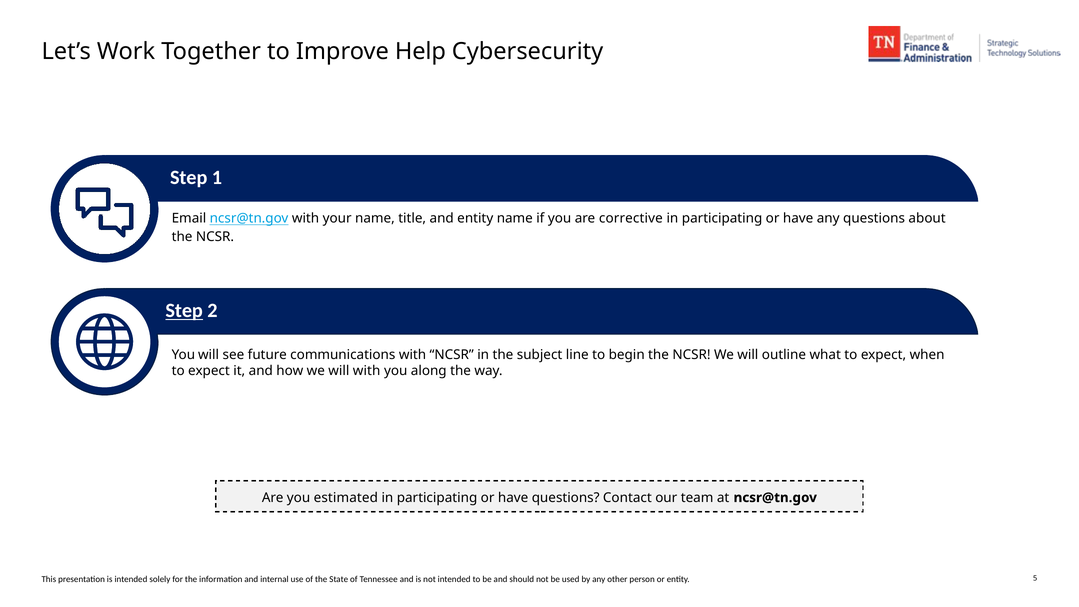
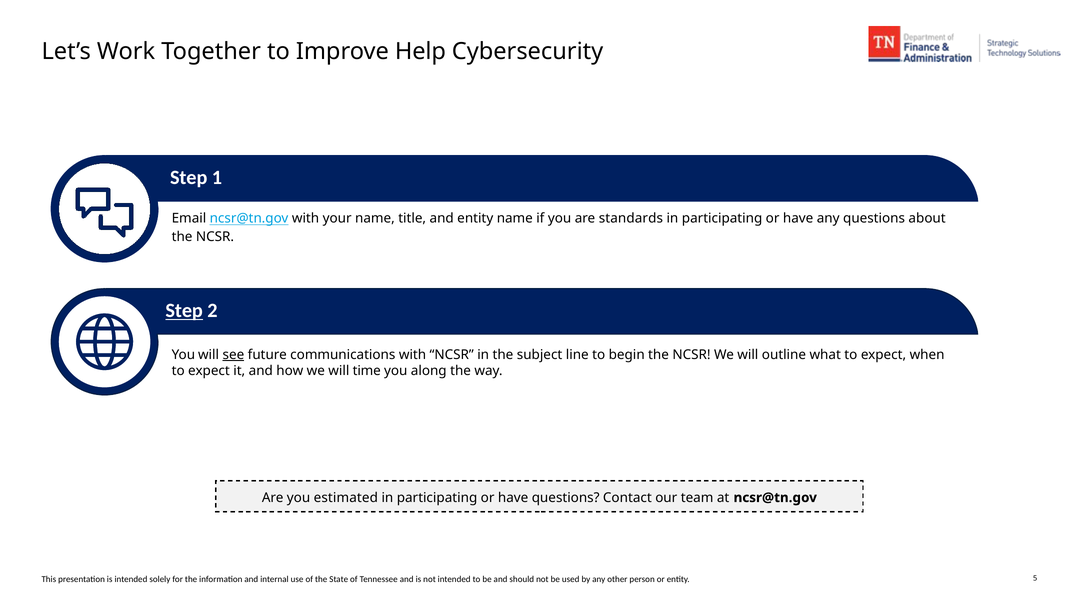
corrective: corrective -> standards
see underline: none -> present
will with: with -> time
